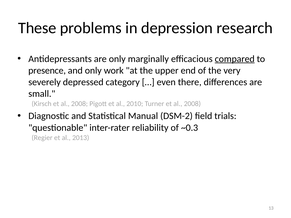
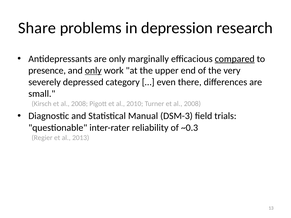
These: These -> Share
only at (93, 71) underline: none -> present
DSM-2: DSM-2 -> DSM-3
